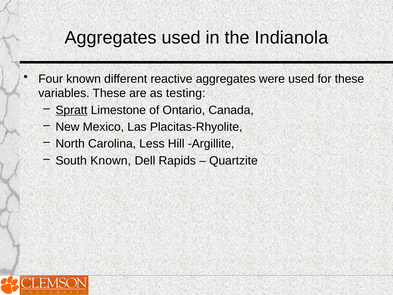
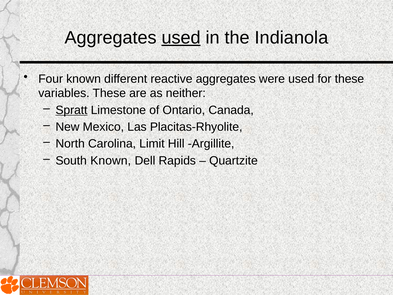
used at (181, 38) underline: none -> present
testing: testing -> neither
Less: Less -> Limit
